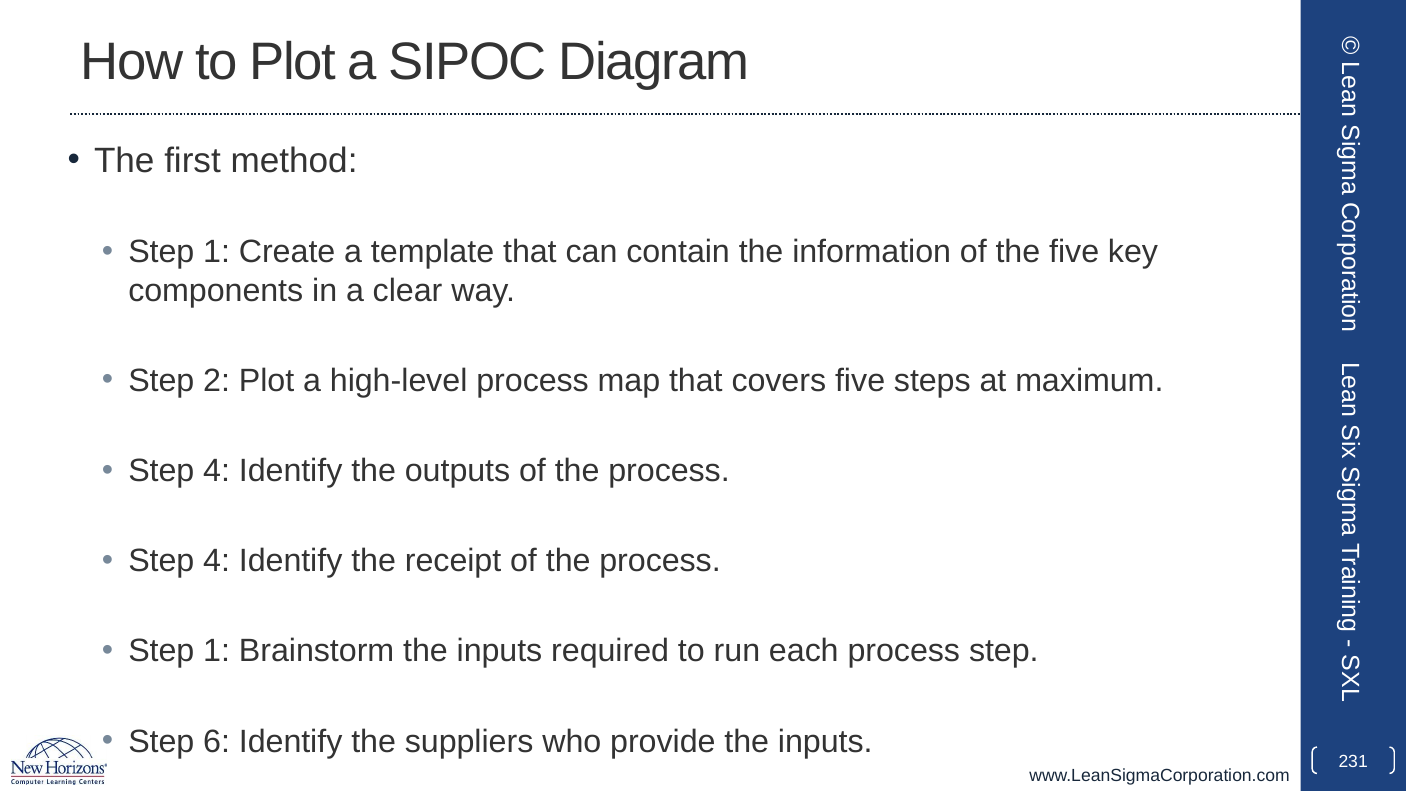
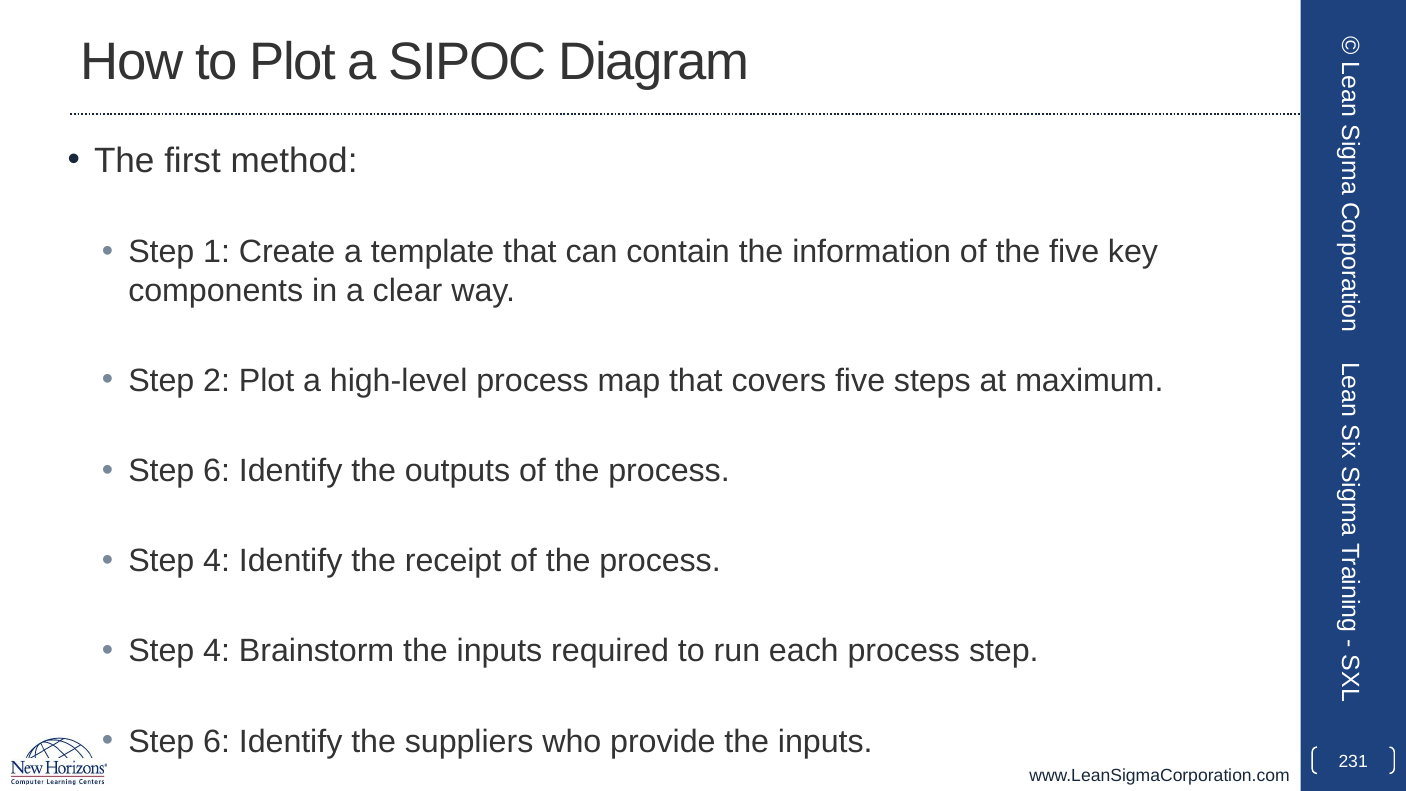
4 at (217, 471): 4 -> 6
1 at (217, 651): 1 -> 4
